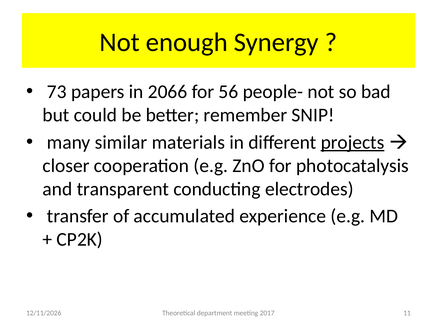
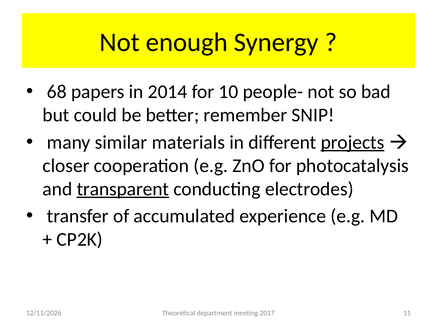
73: 73 -> 68
2066: 2066 -> 2014
56: 56 -> 10
transparent underline: none -> present
